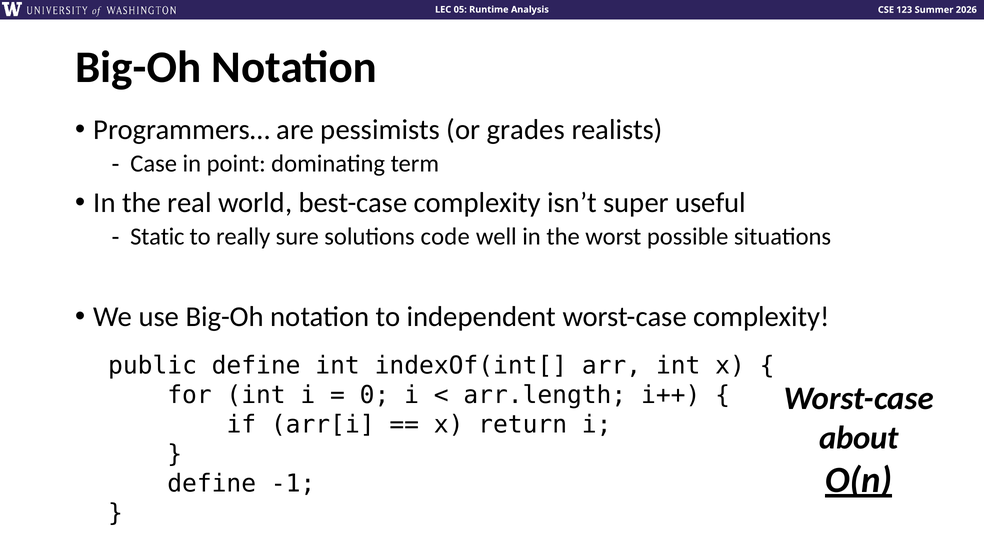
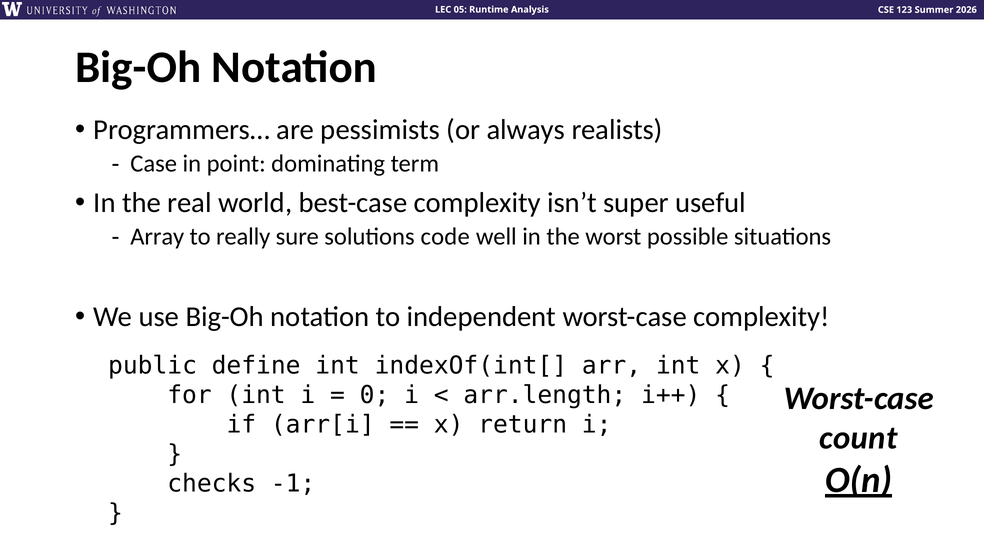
grades: grades -> always
Static: Static -> Array
about: about -> count
define at (212, 483): define -> checks
